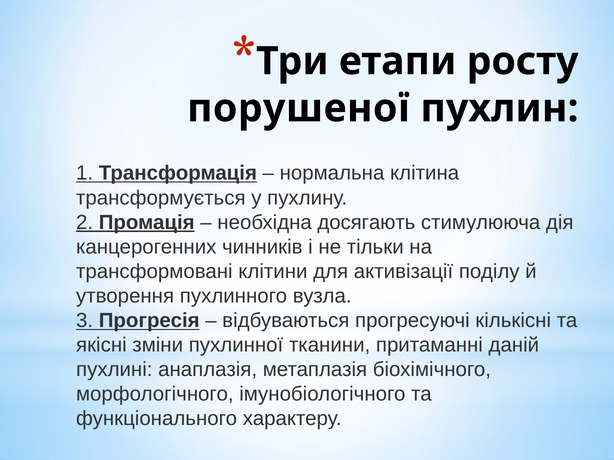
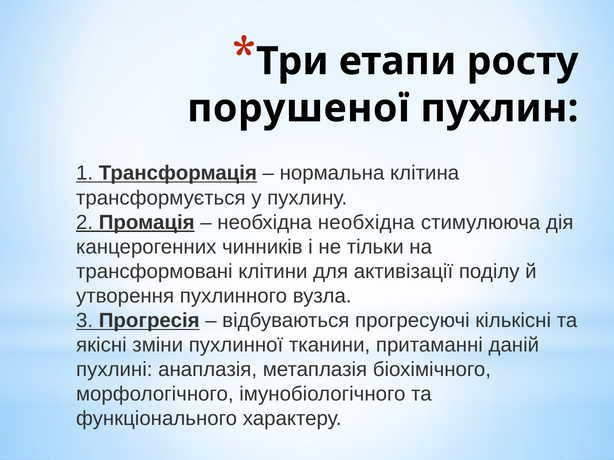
необхідна досягають: досягають -> необхідна
